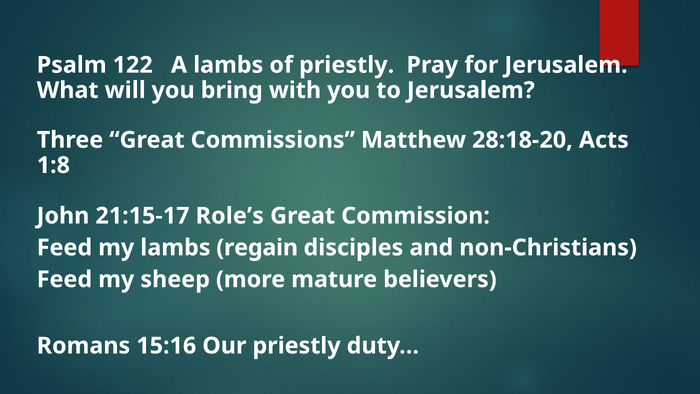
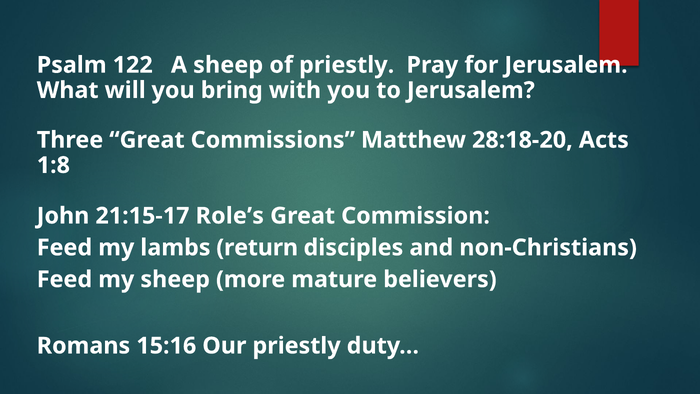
A lambs: lambs -> sheep
regain: regain -> return
